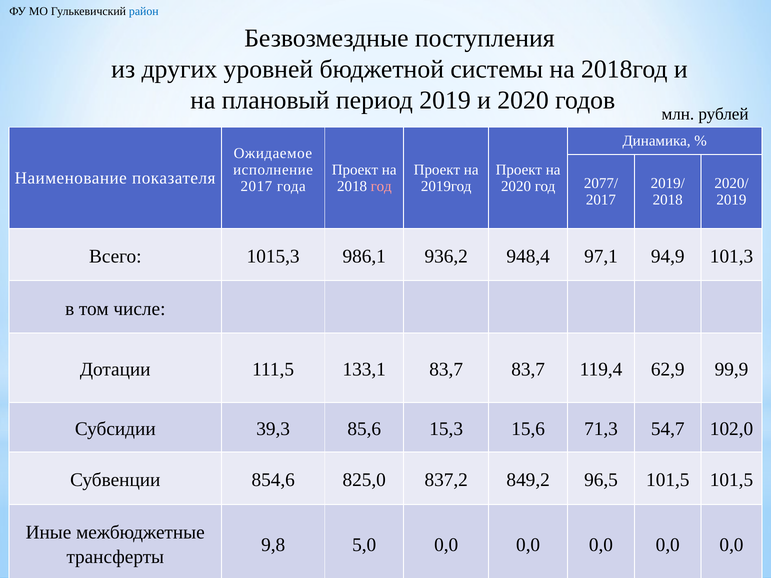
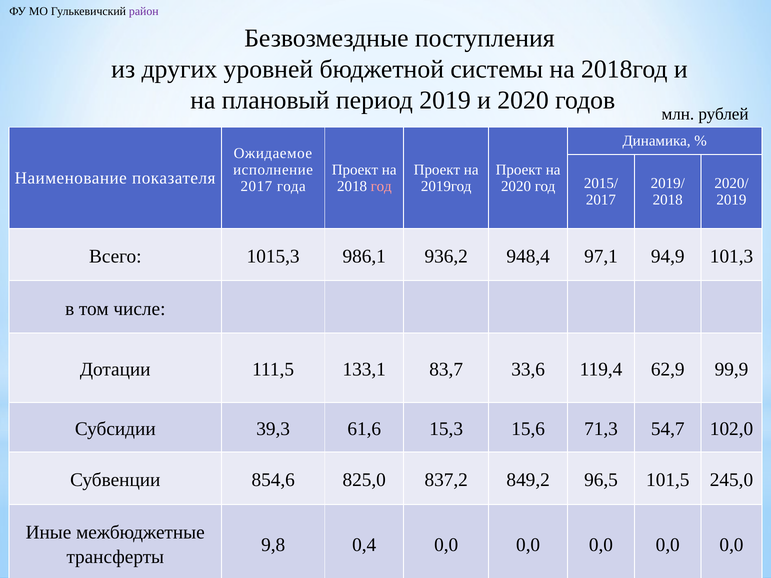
район colour: blue -> purple
2077/: 2077/ -> 2015/
83,7 83,7: 83,7 -> 33,6
85,6: 85,6 -> 61,6
101,5 101,5: 101,5 -> 245,0
5,0: 5,0 -> 0,4
